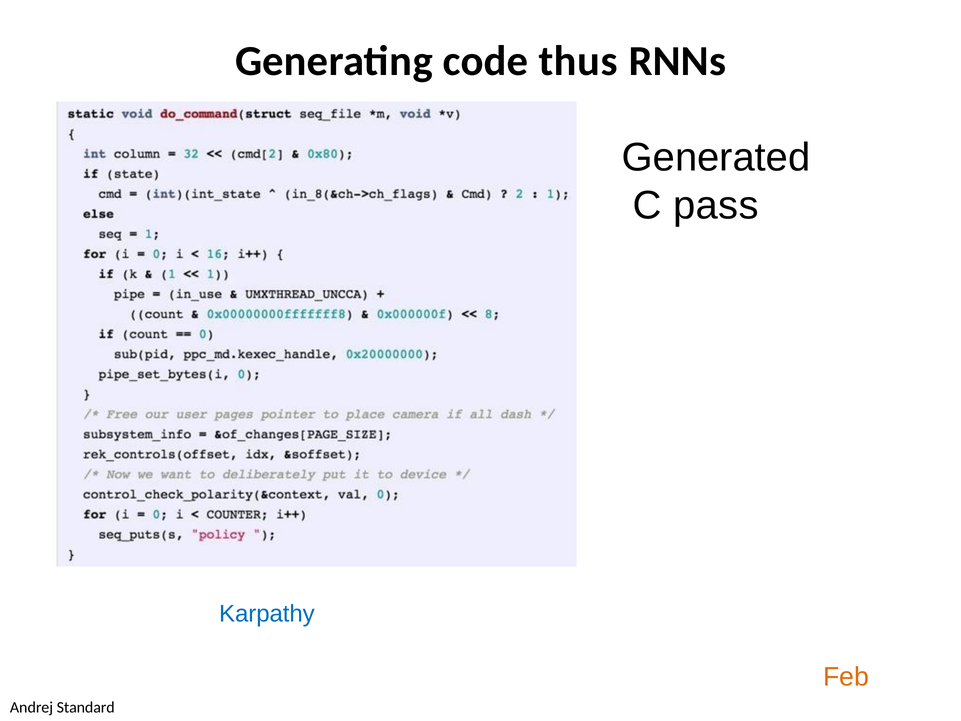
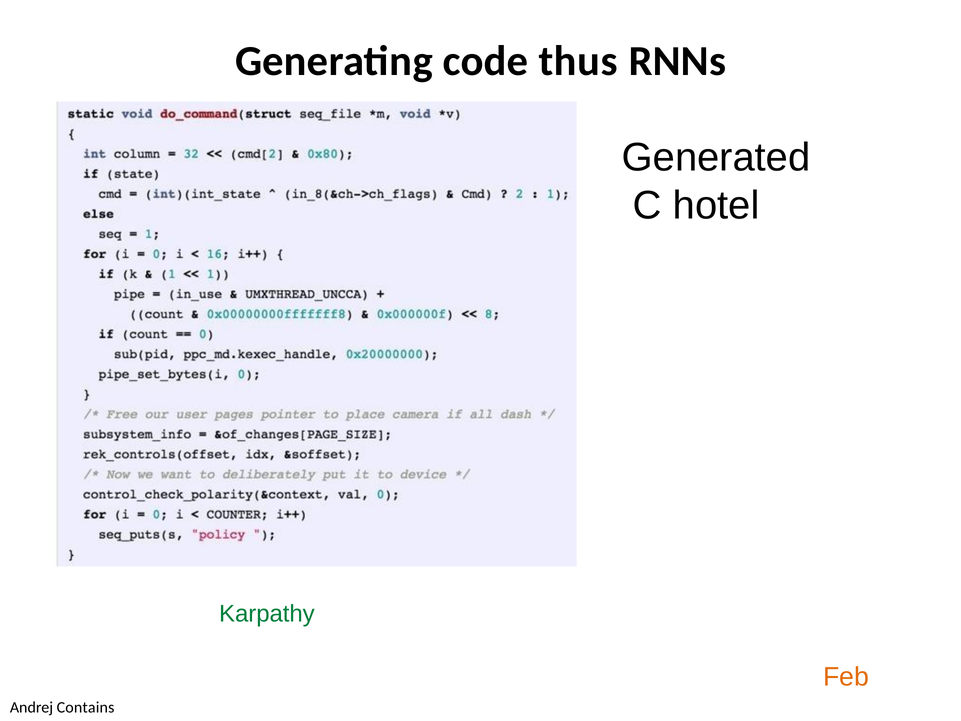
pass: pass -> hotel
Karpathy at (267, 614) colour: blue -> green
Standard: Standard -> Contains
